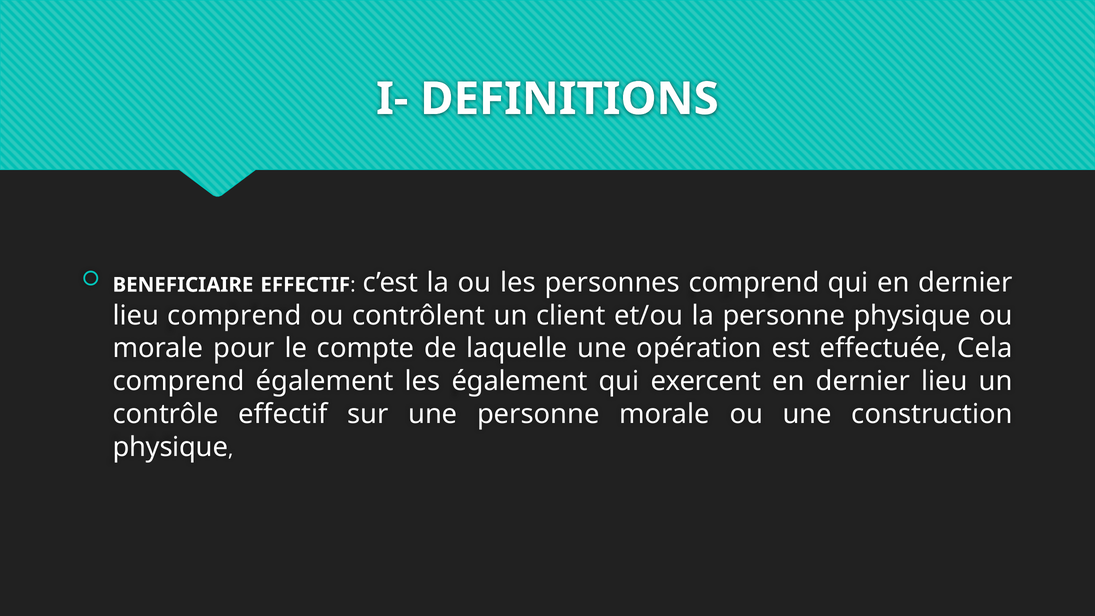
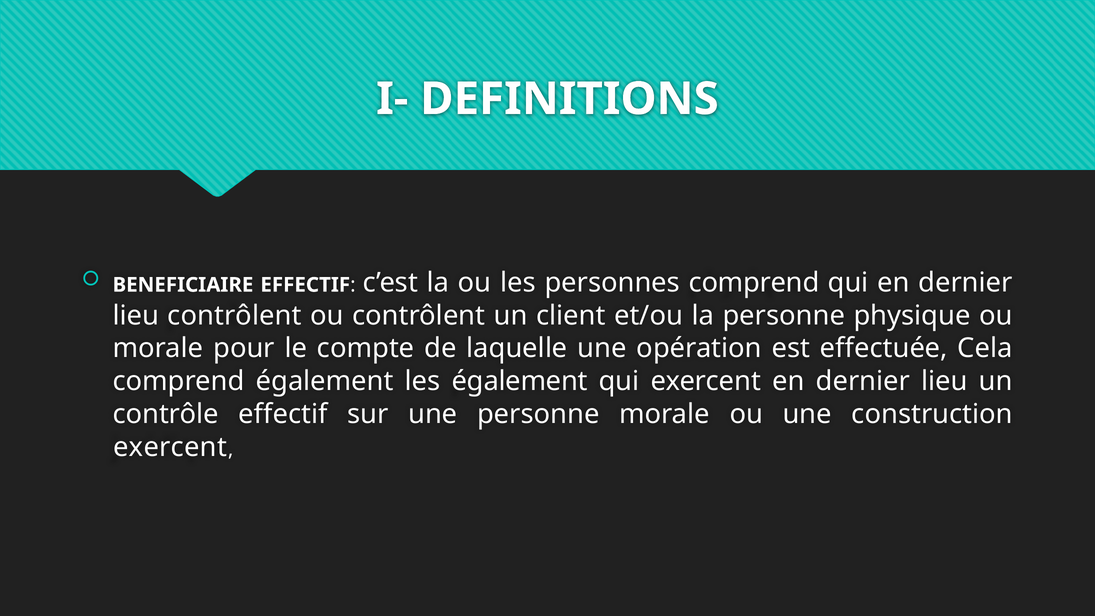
lieu comprend: comprend -> contrôlent
physique at (170, 447): physique -> exercent
